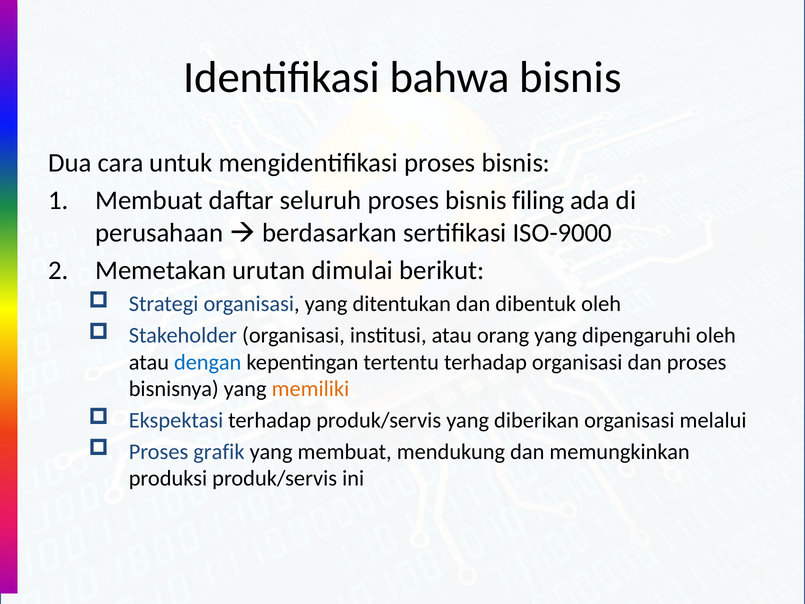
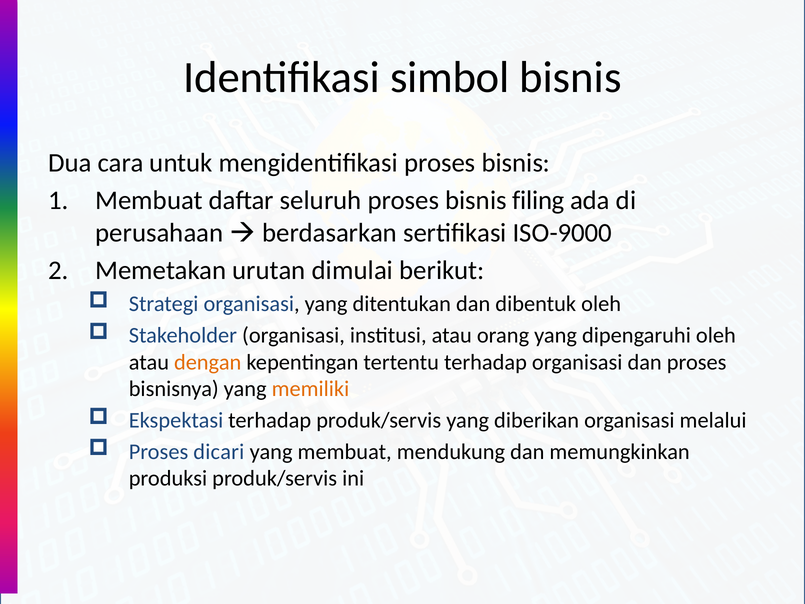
bahwa: bahwa -> simbol
dengan colour: blue -> orange
grafik: grafik -> dicari
